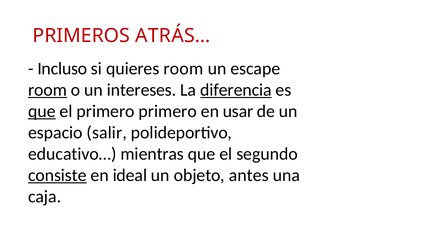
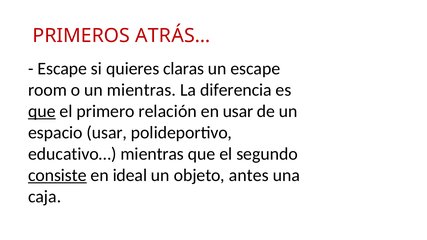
Incluso at (62, 69): Incluso -> Escape
quieres room: room -> claras
room at (48, 90) underline: present -> none
un intereses: intereses -> mientras
diferencia underline: present -> none
primero primero: primero -> relación
espacio salir: salir -> usar
